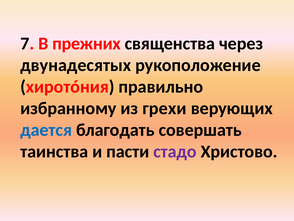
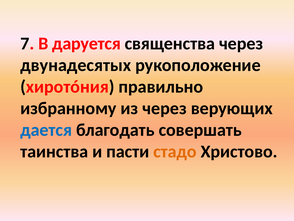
прежних: прежних -> даруется
из грехи: грехи -> через
стадо colour: purple -> orange
